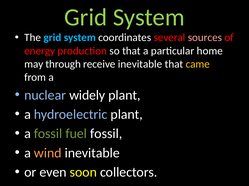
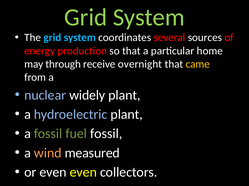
sources colour: pink -> white
receive inevitable: inevitable -> overnight
wind inevitable: inevitable -> measured
even soon: soon -> even
